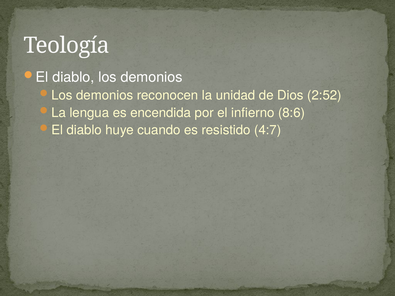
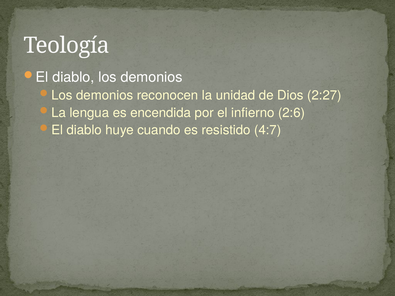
2:52: 2:52 -> 2:27
8:6: 8:6 -> 2:6
